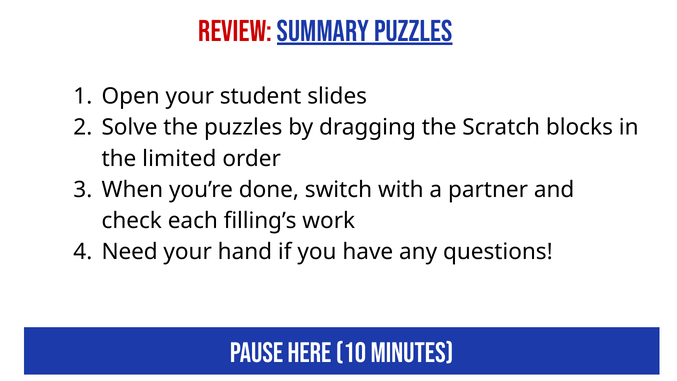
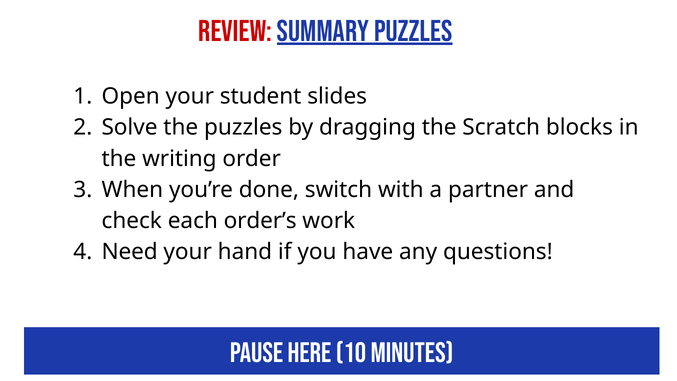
limited: limited -> writing
filling’s: filling’s -> order’s
